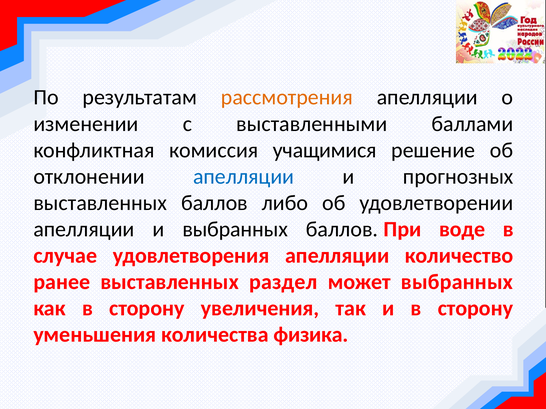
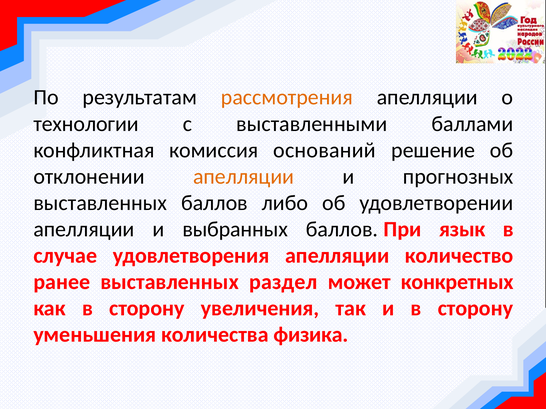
изменении: изменении -> технологии
учащимися: учащимися -> оснований
апелляции at (244, 177) colour: blue -> orange
воде: воде -> язык
может выбранных: выбранных -> конкретных
